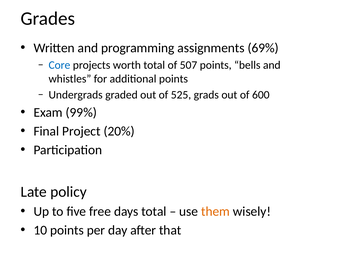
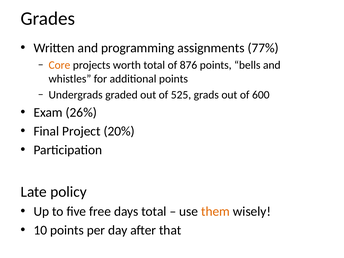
69%: 69% -> 77%
Core colour: blue -> orange
507: 507 -> 876
99%: 99% -> 26%
